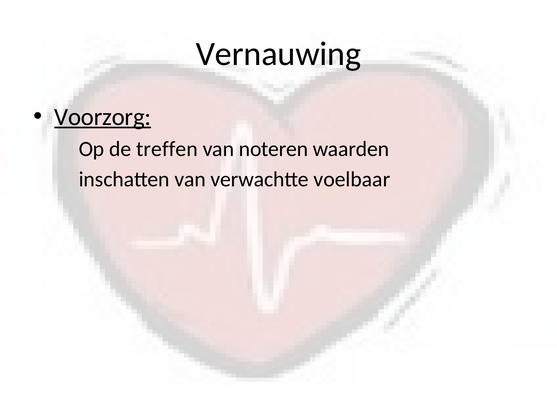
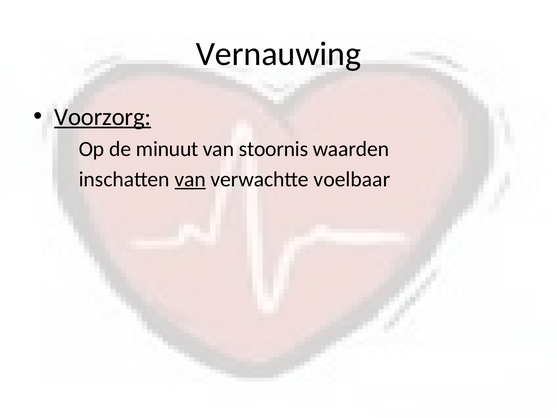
treffen: treffen -> minuut
noteren: noteren -> stoornis
van at (190, 179) underline: none -> present
